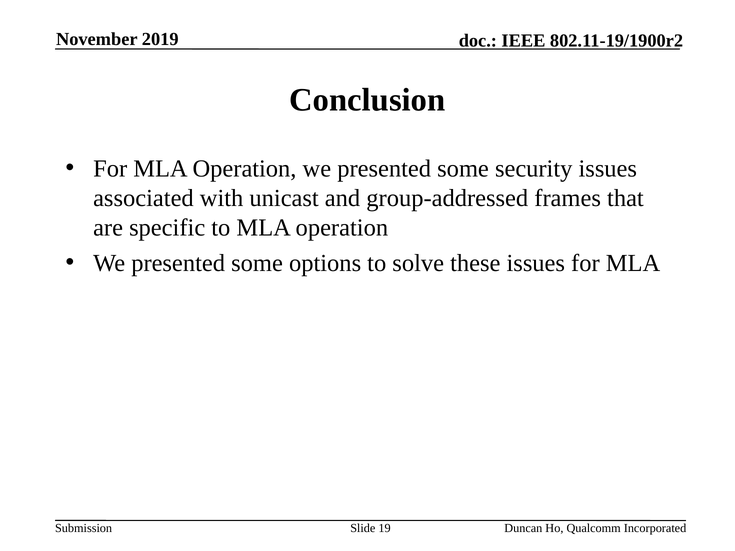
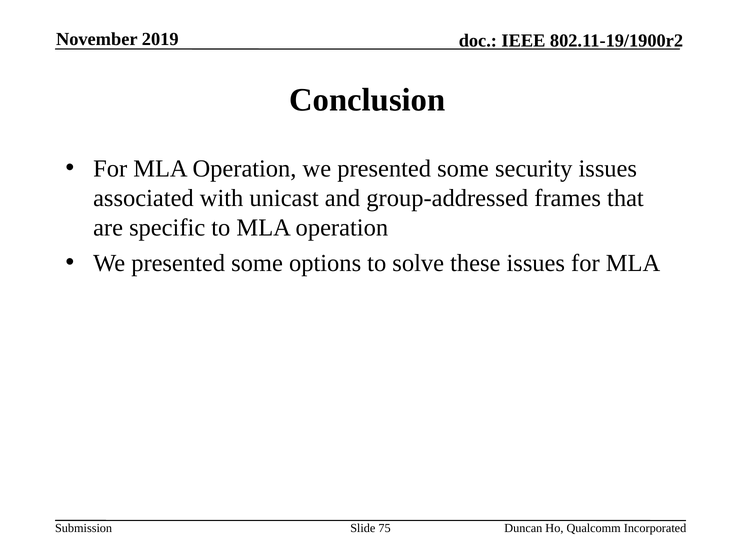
19: 19 -> 75
